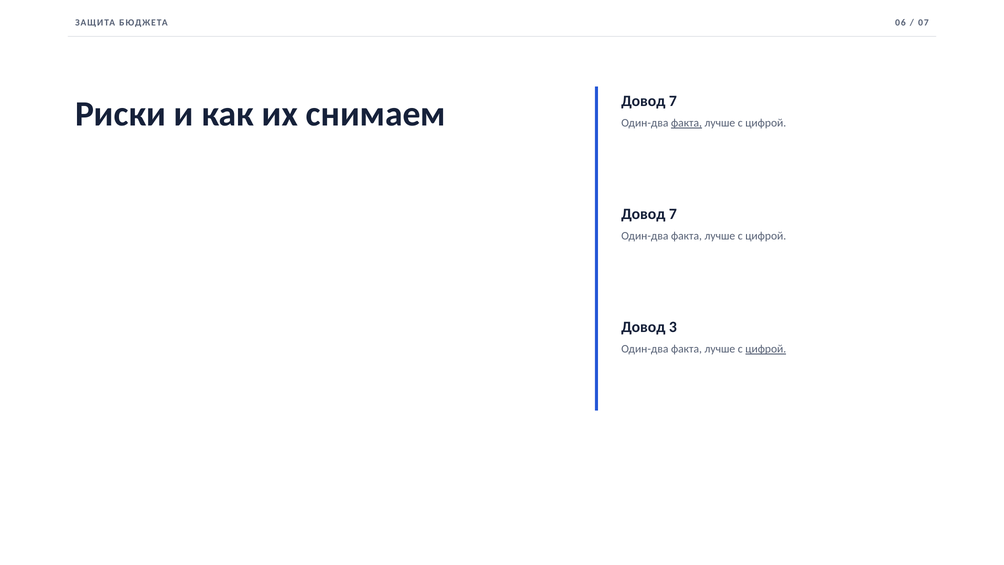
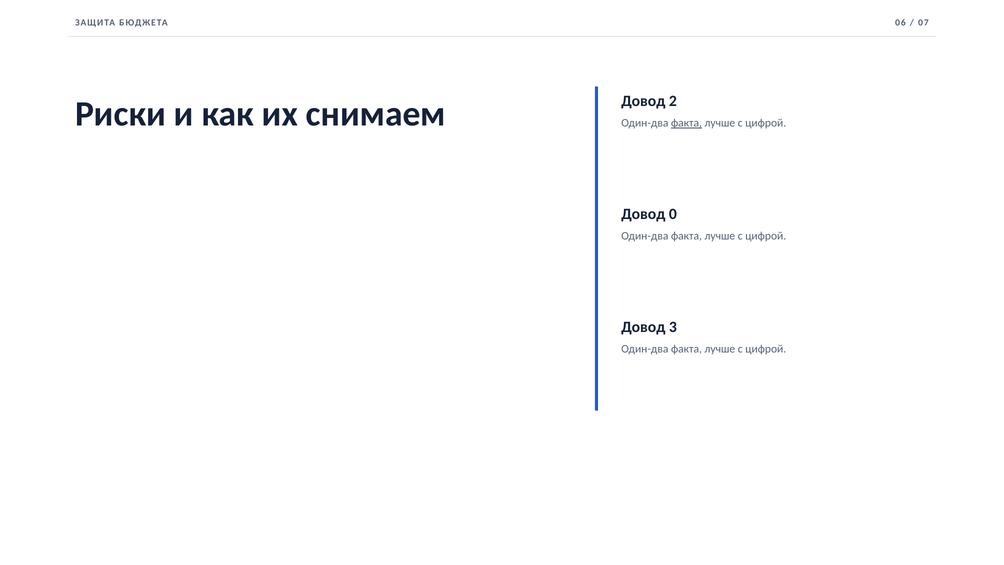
снимаем Довод 7: 7 -> 2
7 at (673, 214): 7 -> 0
цифрой at (766, 349) underline: present -> none
